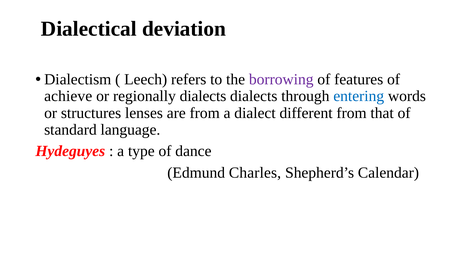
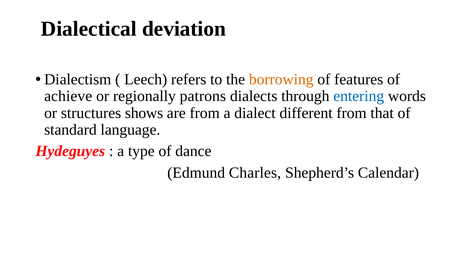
borrowing colour: purple -> orange
regionally dialects: dialects -> patrons
lenses: lenses -> shows
